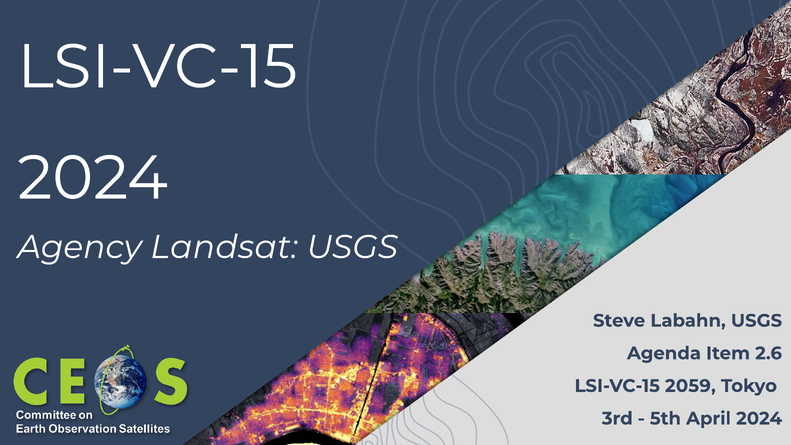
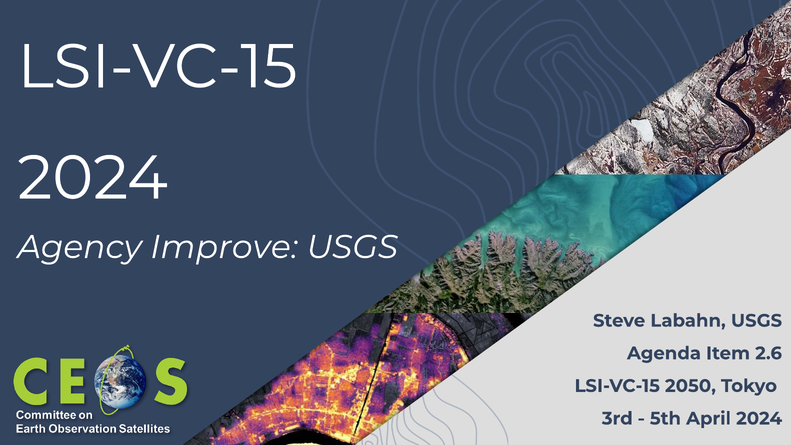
Landsat: Landsat -> Improve
2059: 2059 -> 2050
